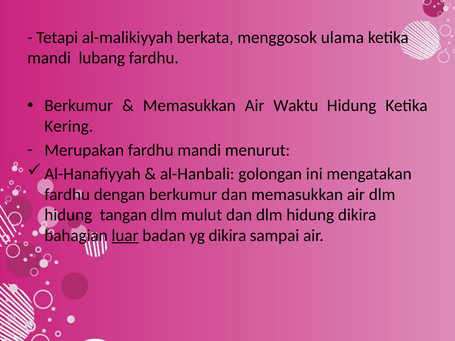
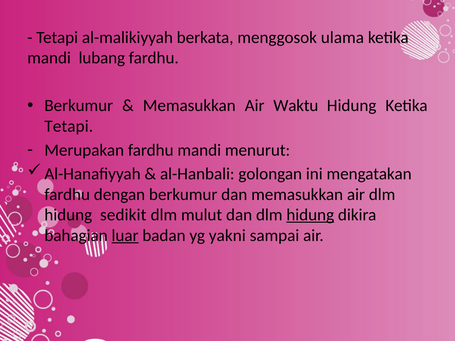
Kering at (69, 126): Kering -> Tetapi
tangan: tangan -> sedikit
hidung at (310, 215) underline: none -> present
yg dikira: dikira -> yakni
